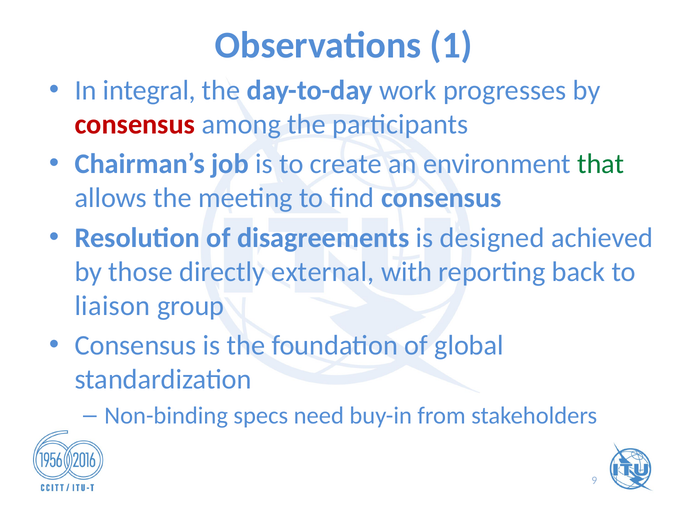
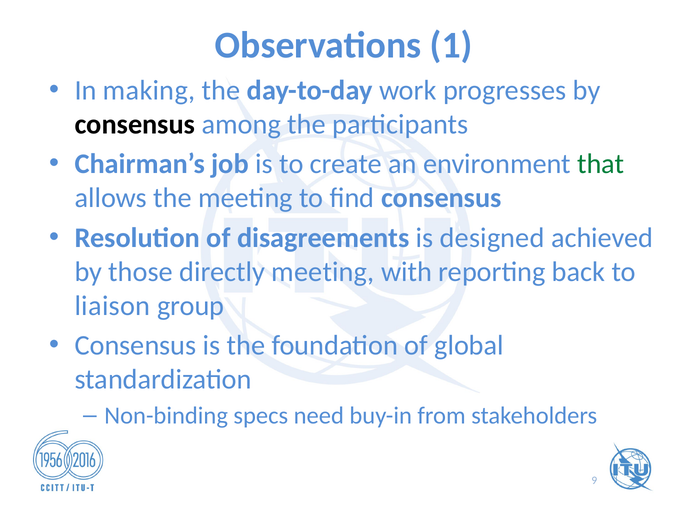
integral: integral -> making
consensus at (135, 124) colour: red -> black
directly external: external -> meeting
